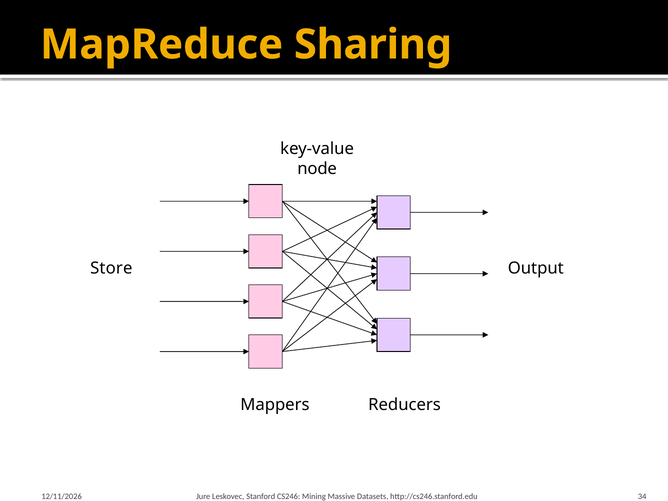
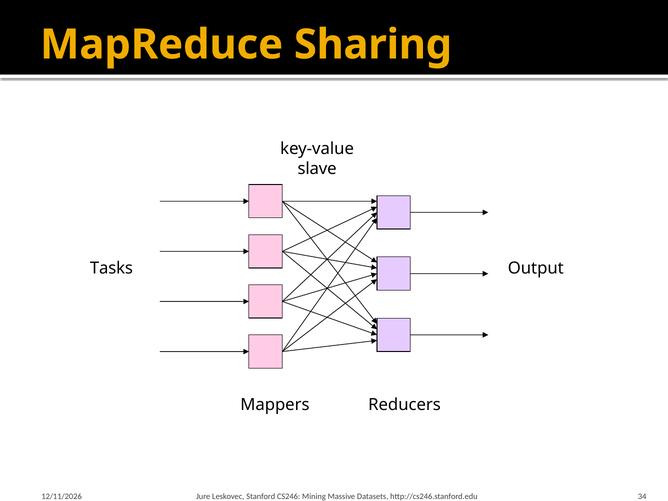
node: node -> slave
Store: Store -> Tasks
